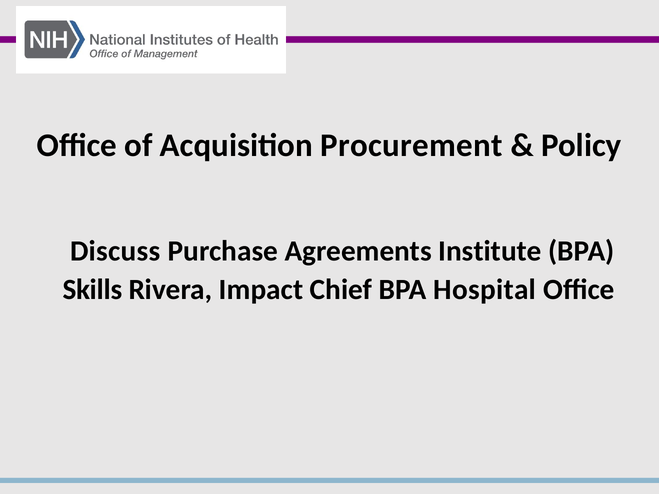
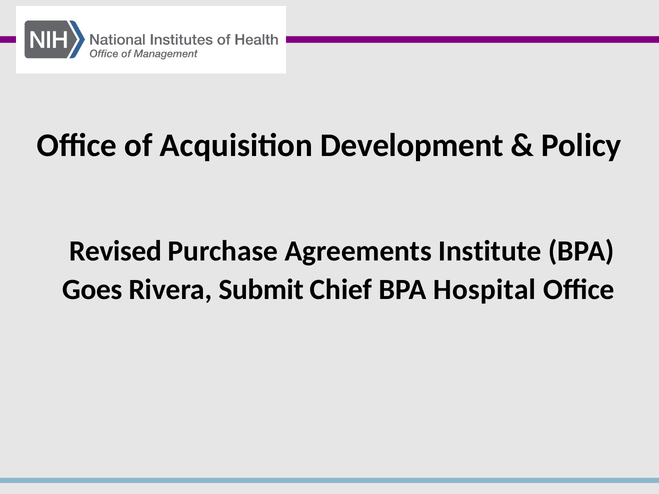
Procurement: Procurement -> Development
Discuss: Discuss -> Revised
Skills: Skills -> Goes
Impact: Impact -> Submit
